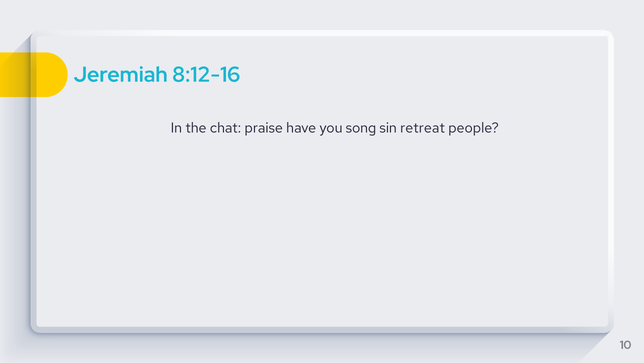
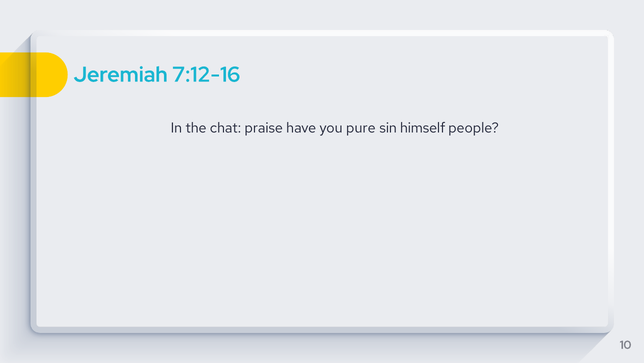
8:12-16: 8:12-16 -> 7:12-16
song: song -> pure
retreat: retreat -> himself
